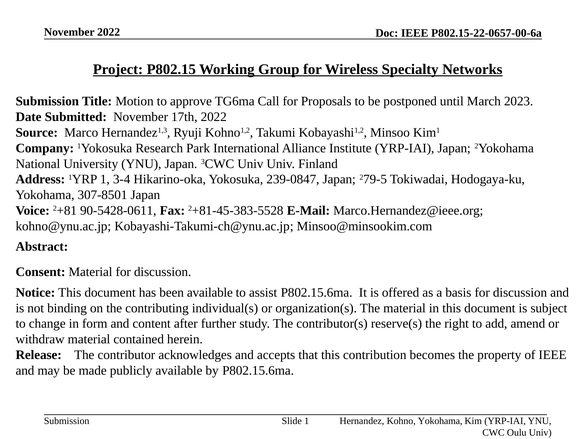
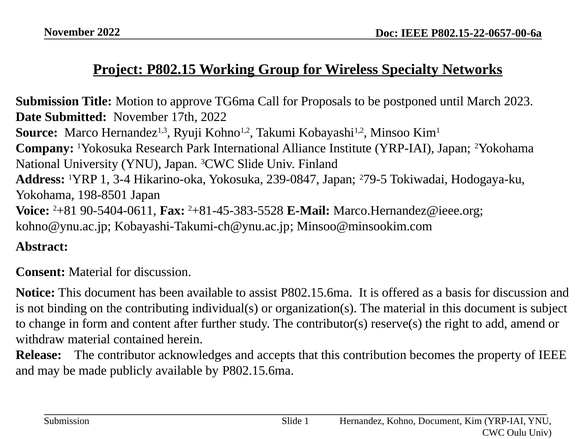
3CWC Univ: Univ -> Slide
307-8501: 307-8501 -> 198-8501
90-5428-0611: 90-5428-0611 -> 90-5404-0611
Kohno Yokohama: Yokohama -> Document
